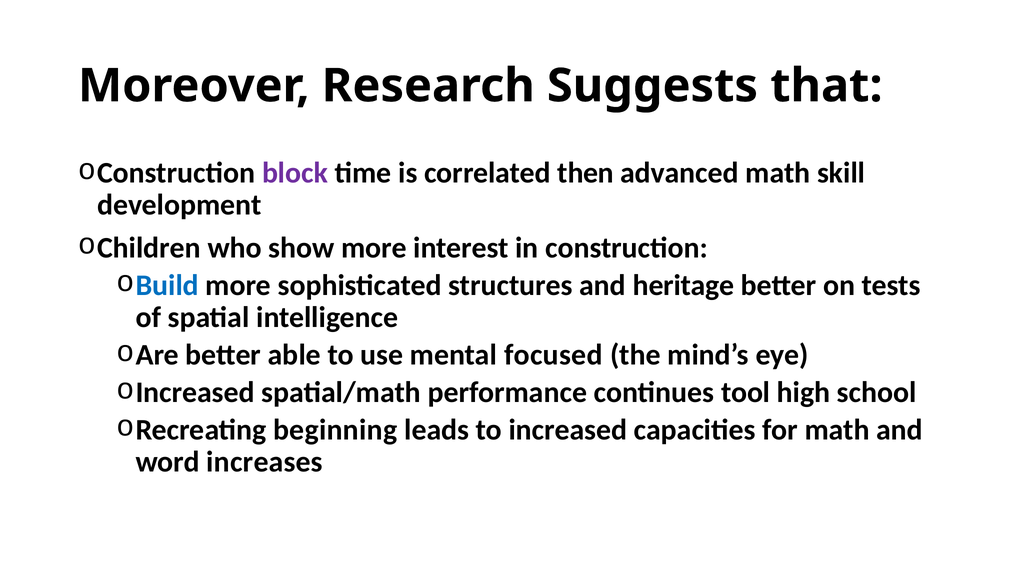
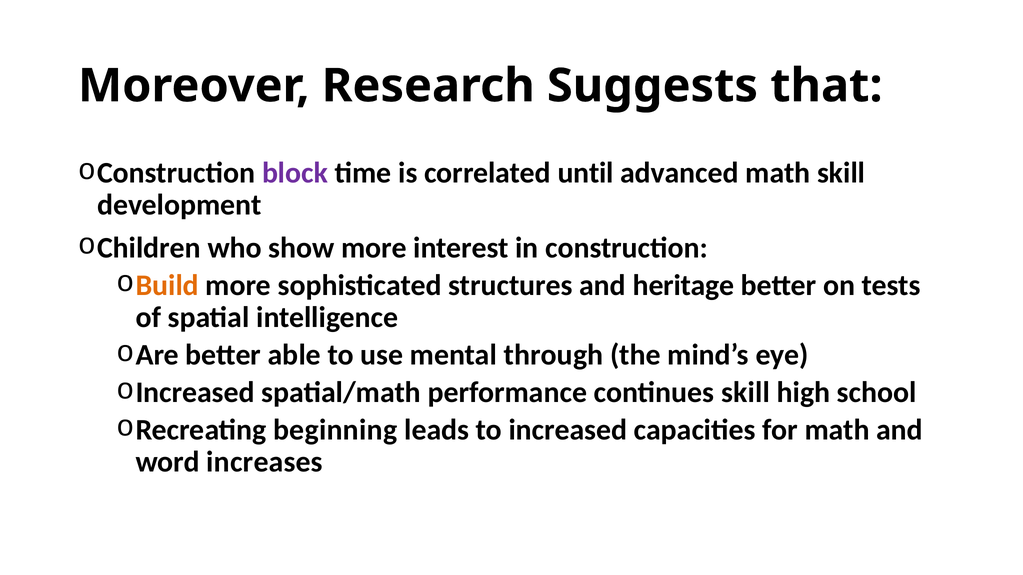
then: then -> until
Build colour: blue -> orange
focused: focused -> through
continues tool: tool -> skill
